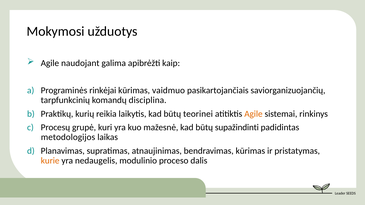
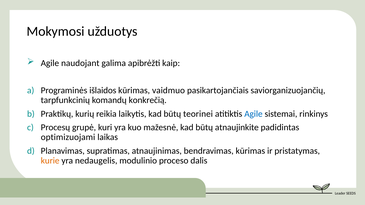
rinkėjai: rinkėjai -> išlaidos
disciplina: disciplina -> konkrečią
Agile at (253, 114) colour: orange -> blue
supažindinti: supažindinti -> atnaujinkite
metodologijos: metodologijos -> optimizuojami
